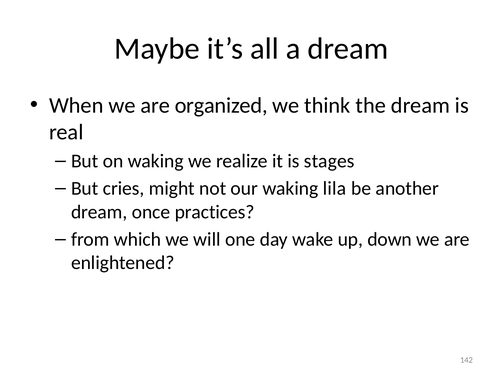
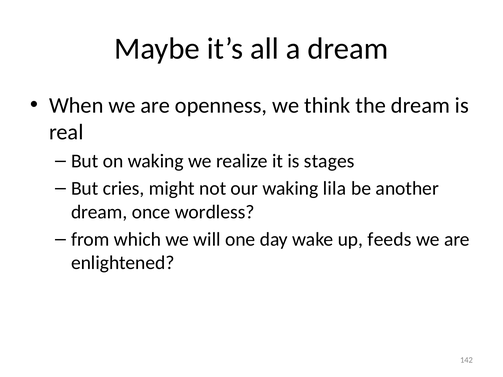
organized: organized -> openness
practices: practices -> wordless
down: down -> feeds
